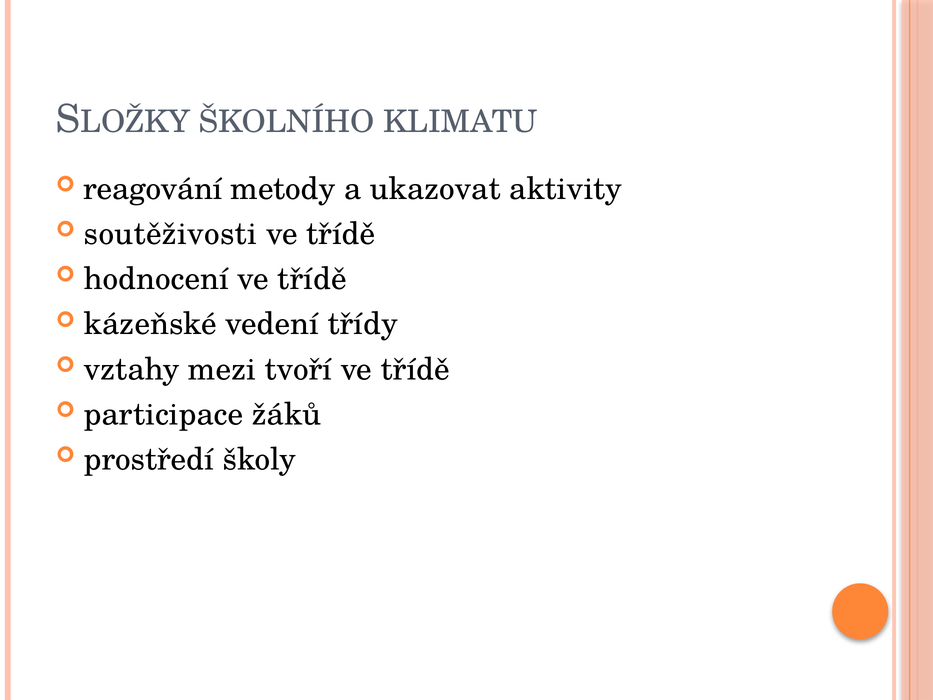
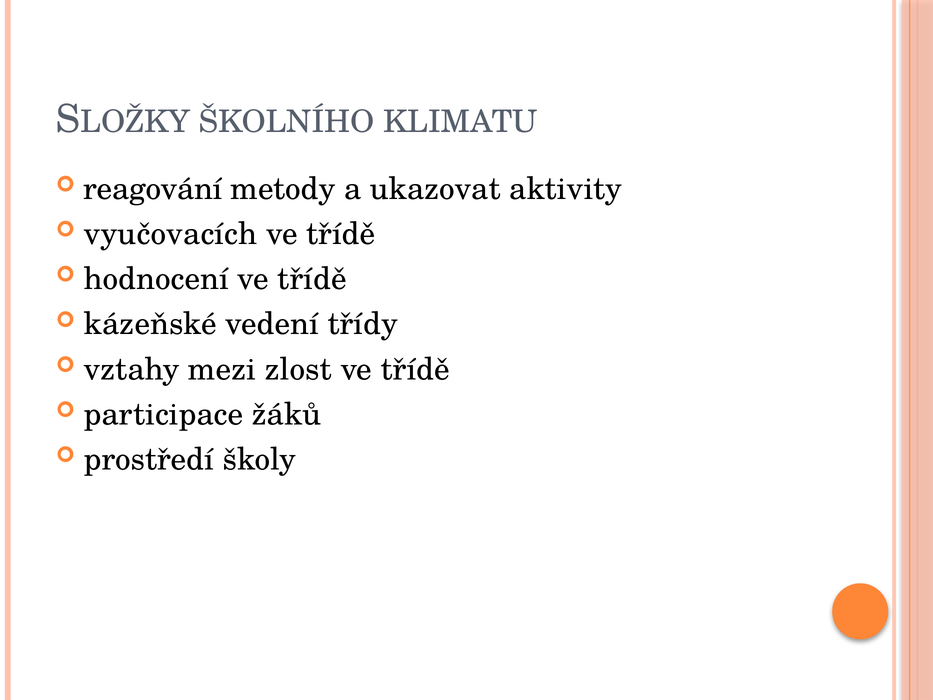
soutěživosti: soutěživosti -> vyučovacích
tvoří: tvoří -> zlost
